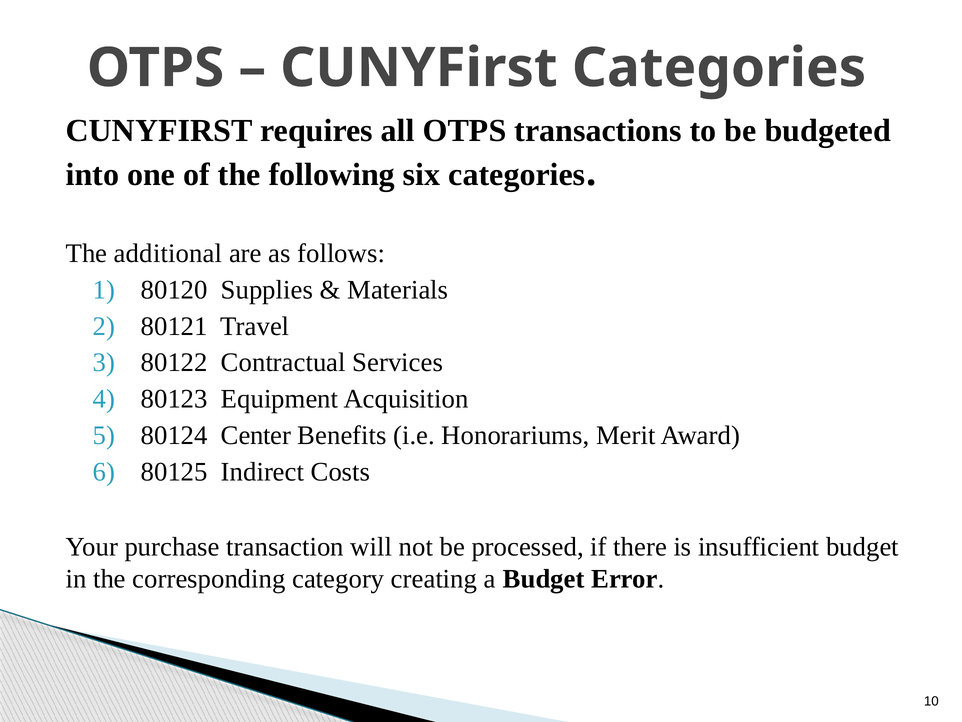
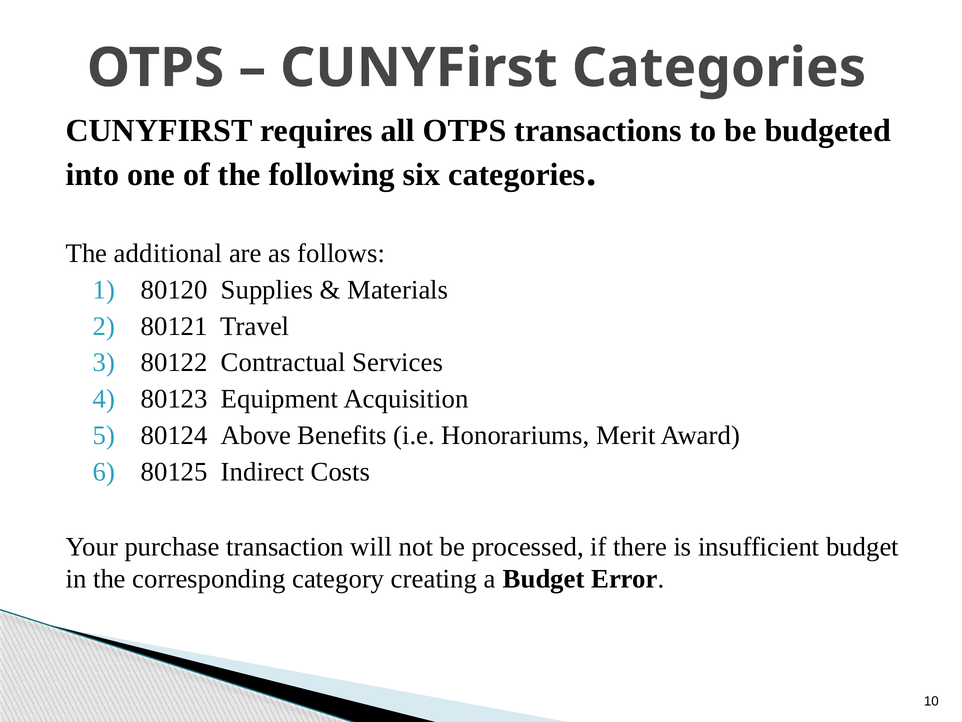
Center: Center -> Above
